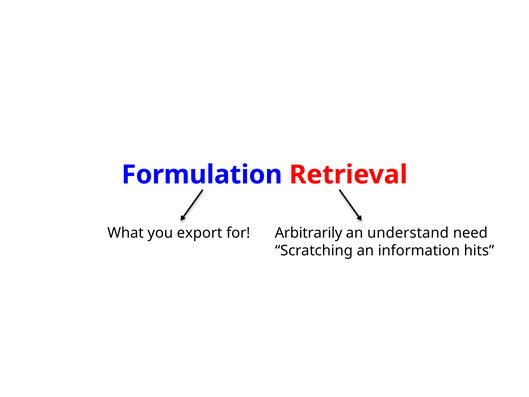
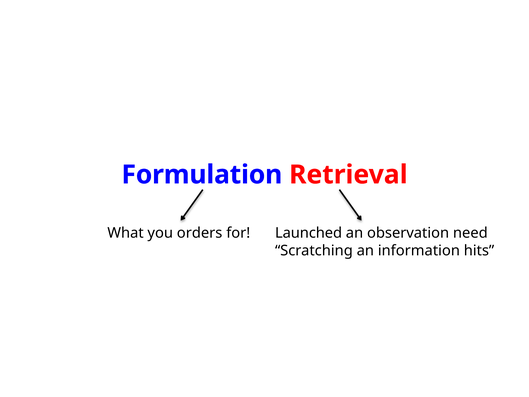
export: export -> orders
Arbitrarily: Arbitrarily -> Launched
understand: understand -> observation
